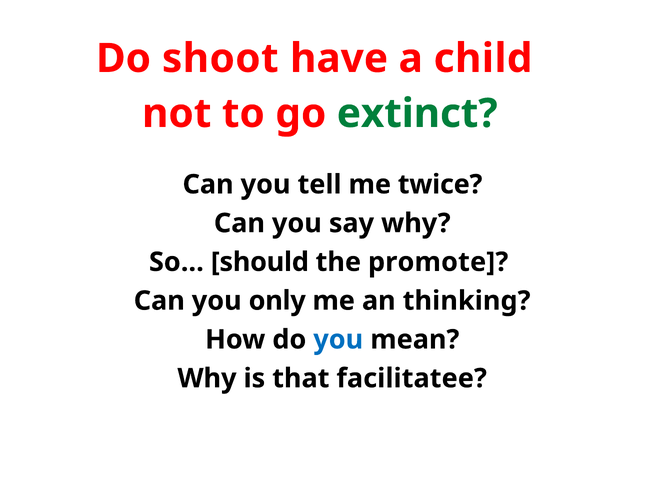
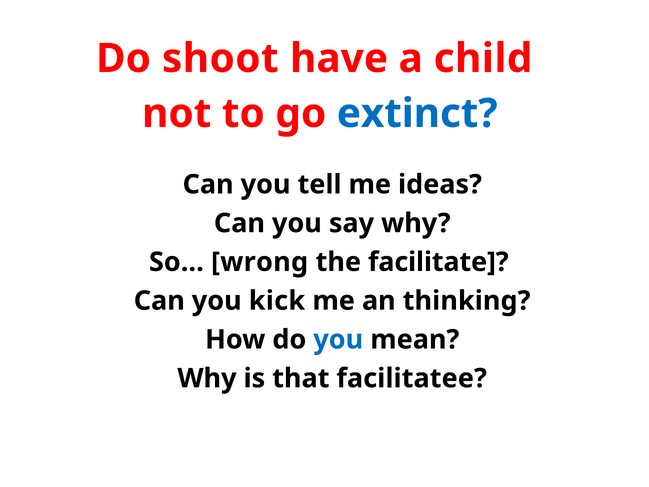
extinct colour: green -> blue
twice: twice -> ideas
should: should -> wrong
promote: promote -> facilitate
only: only -> kick
